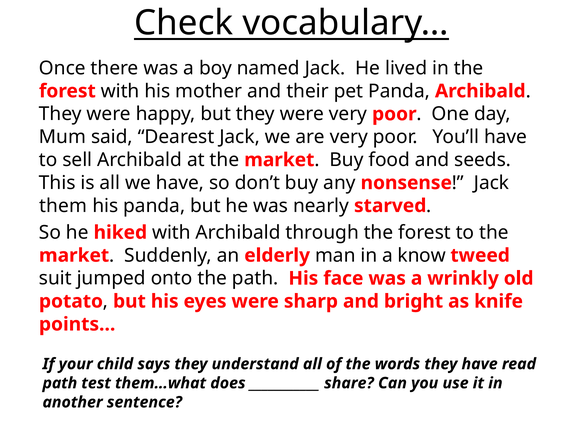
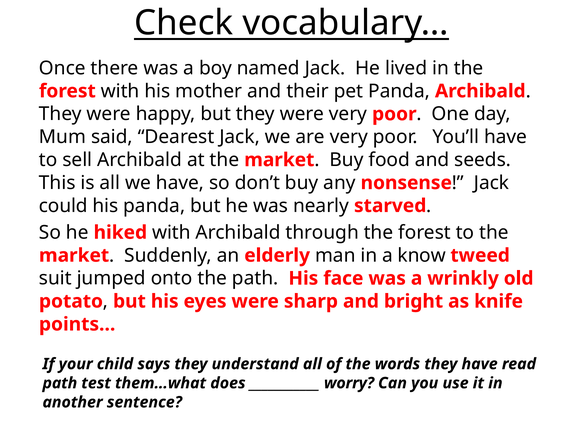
them: them -> could
share: share -> worry
